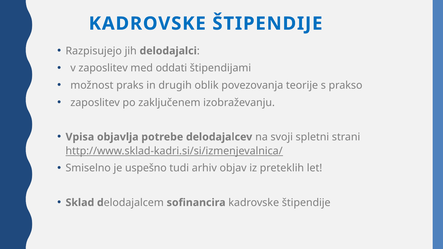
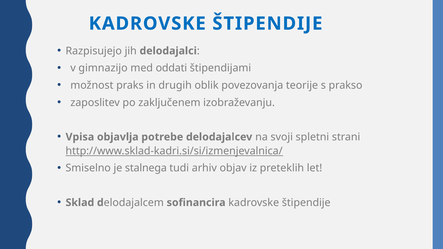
v zaposlitev: zaposlitev -> gimnazijo
uspešno: uspešno -> stalnega
